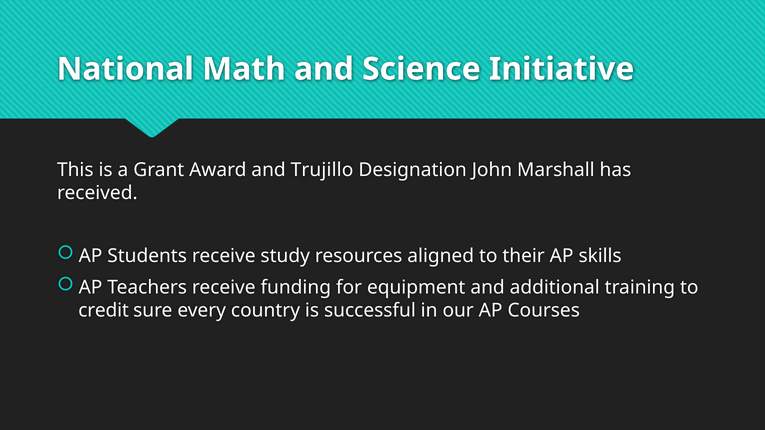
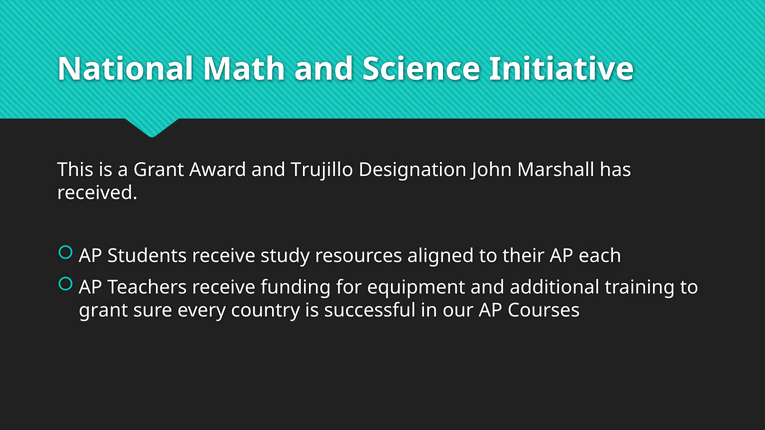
skills: skills -> each
credit at (104, 311): credit -> grant
